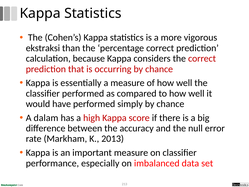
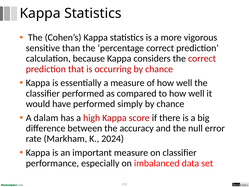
ekstraksi: ekstraksi -> sensitive
2013: 2013 -> 2024
